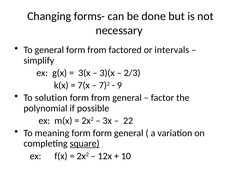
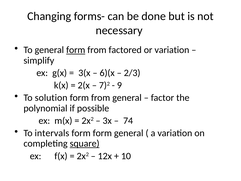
form at (76, 50) underline: none -> present
or intervals: intervals -> variation
3)(x: 3)(x -> 6)(x
7(x: 7(x -> 2(x
22: 22 -> 74
meaning: meaning -> intervals
